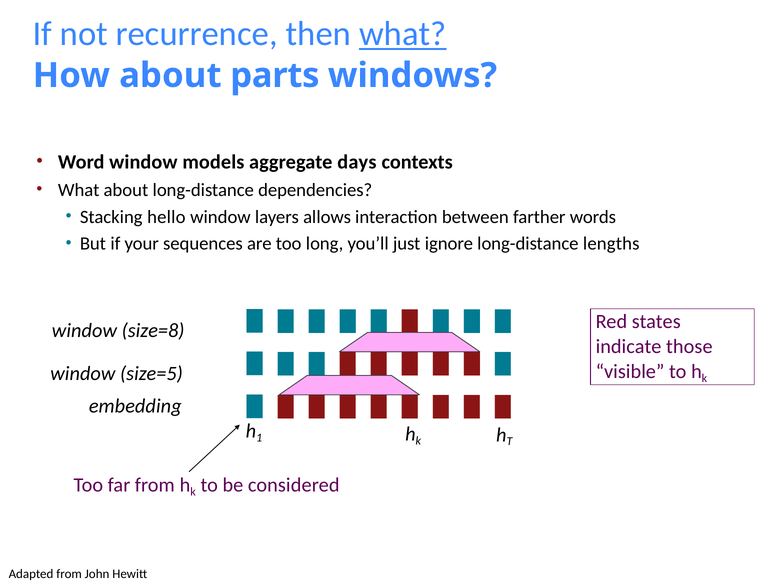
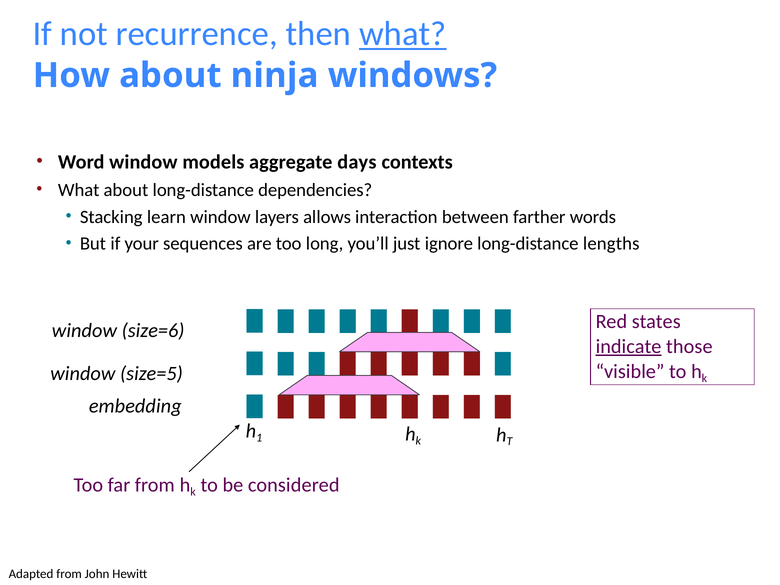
parts: parts -> ninja
hello: hello -> learn
size=8: size=8 -> size=6
indicate underline: none -> present
